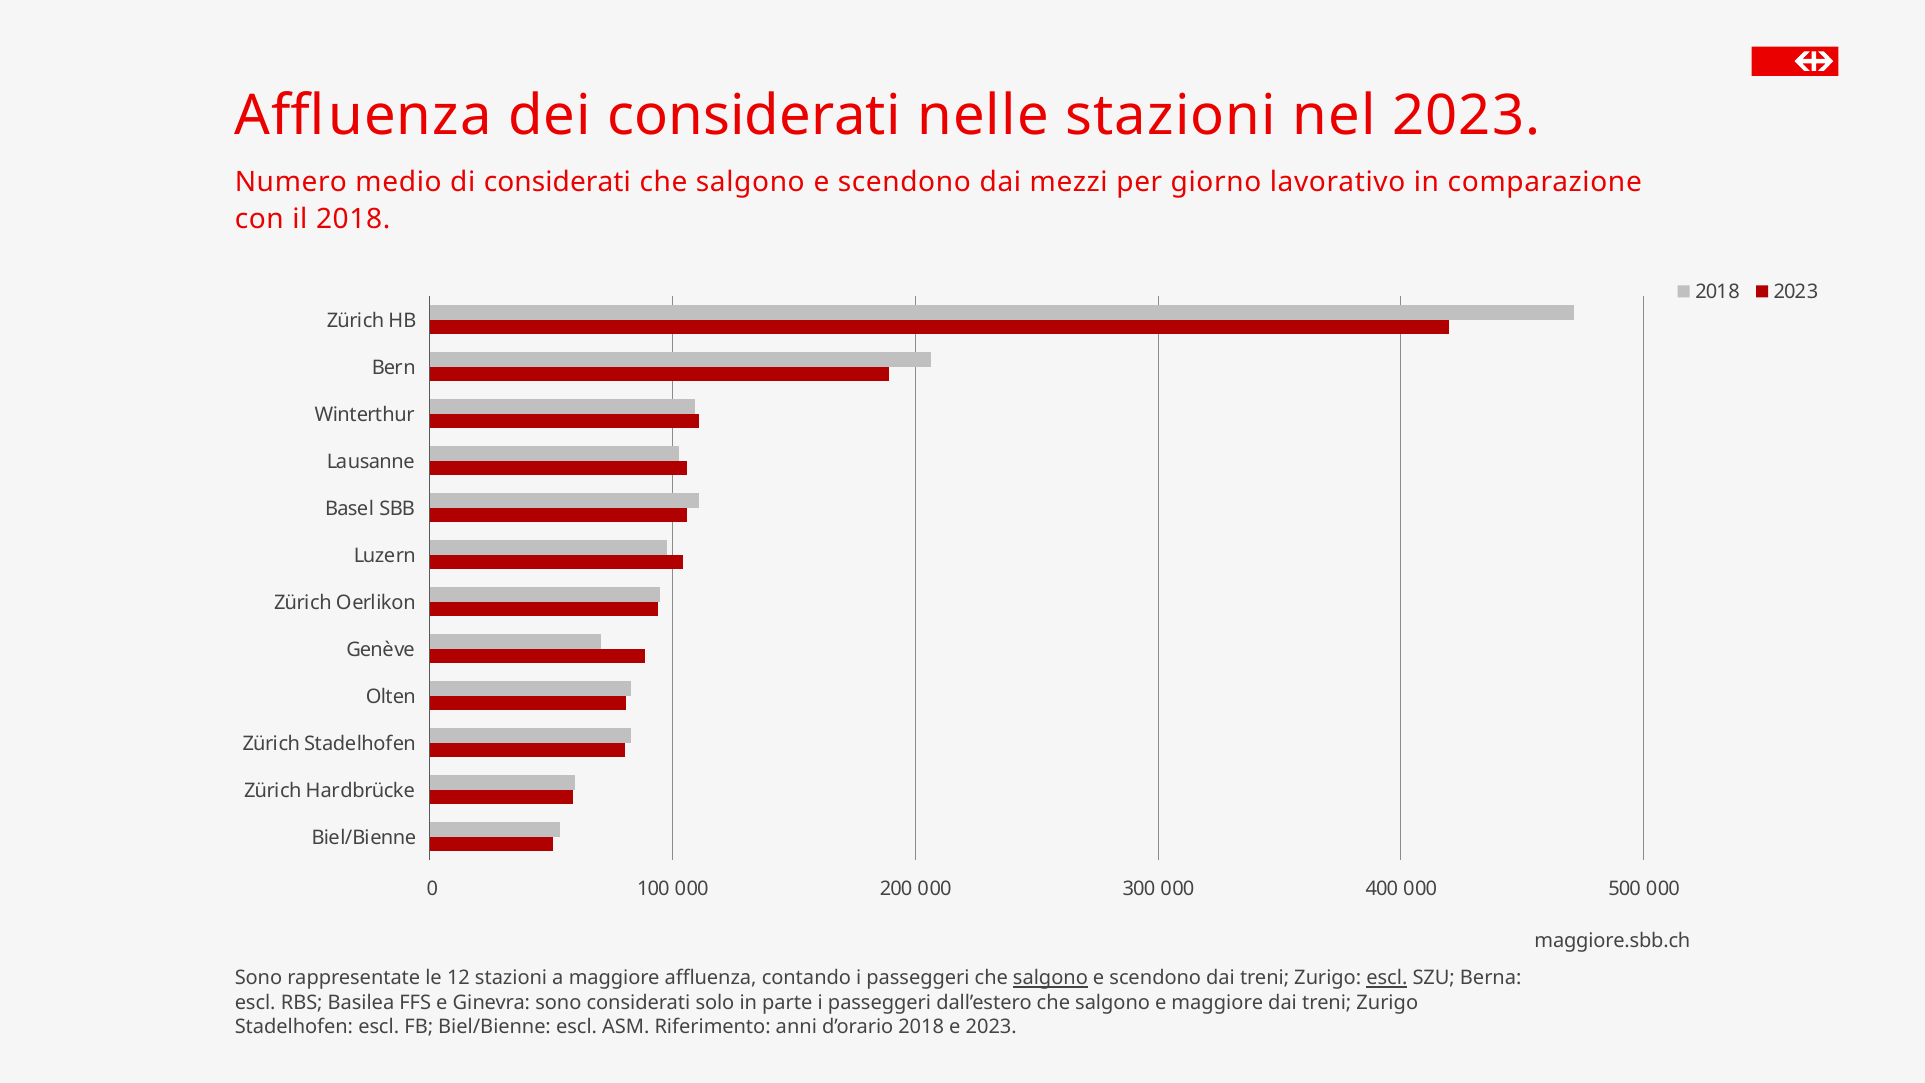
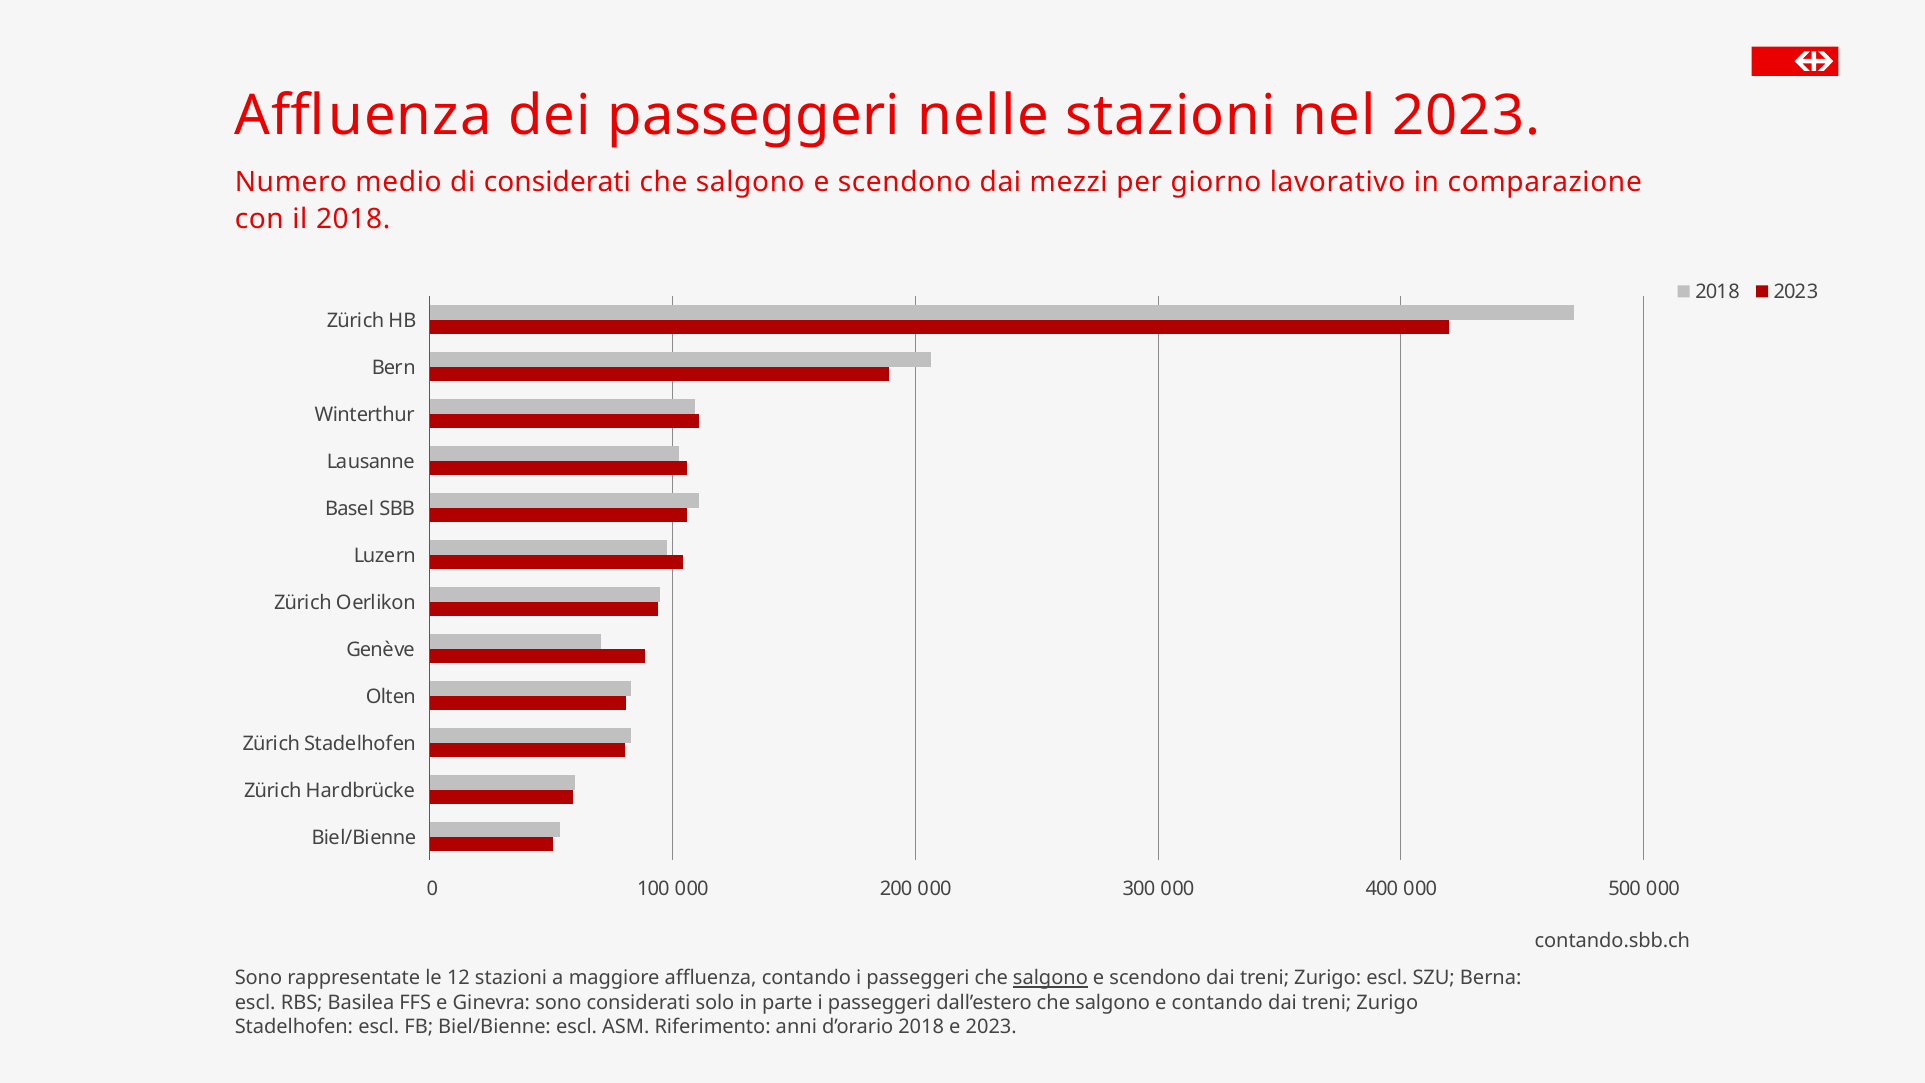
dei considerati: considerati -> passeggeri
maggiore.sbb.ch: maggiore.sbb.ch -> contando.sbb.ch
escl at (1387, 978) underline: present -> none
e maggiore: maggiore -> contando
